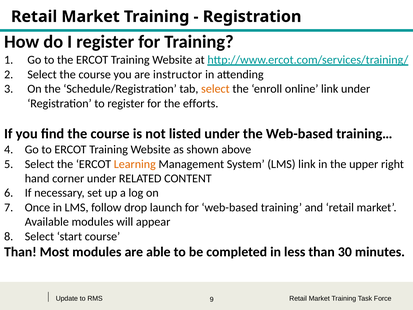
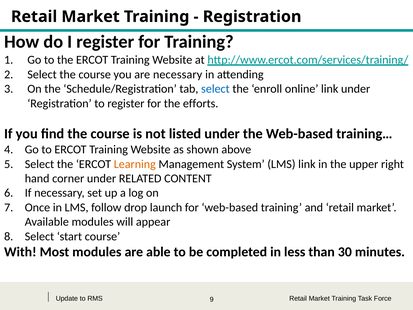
are instructor: instructor -> necessary
select at (215, 89) colour: orange -> blue
Than at (20, 252): Than -> With
